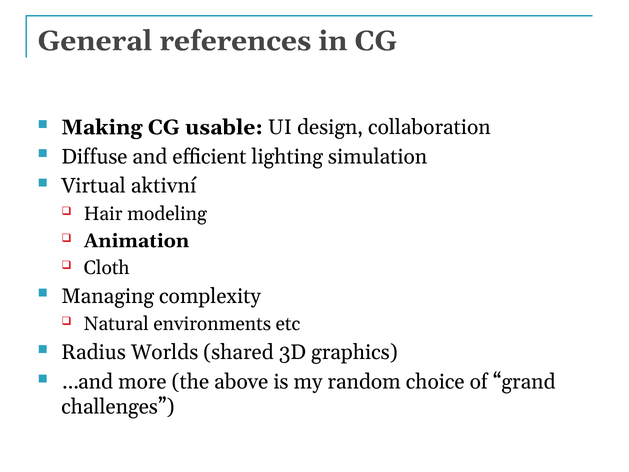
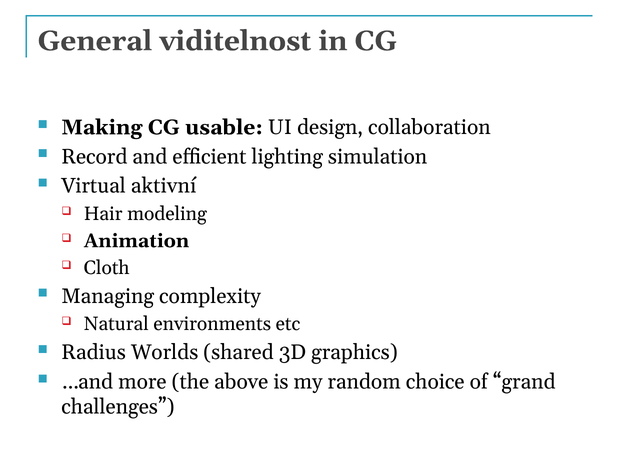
references: references -> viditelnost
Diffuse: Diffuse -> Record
